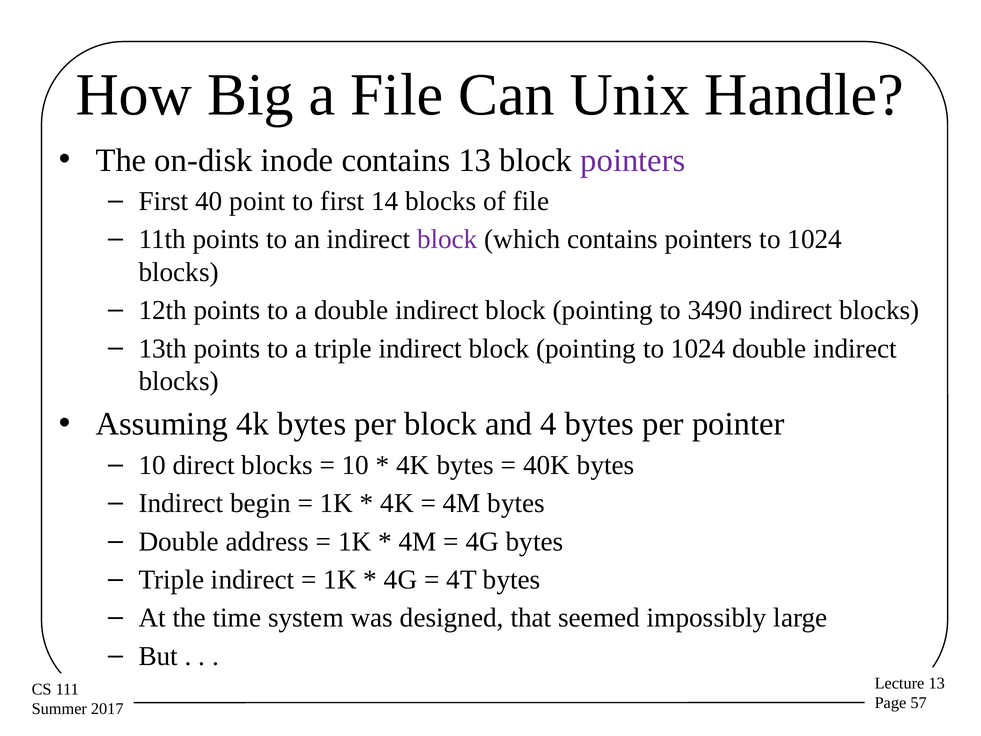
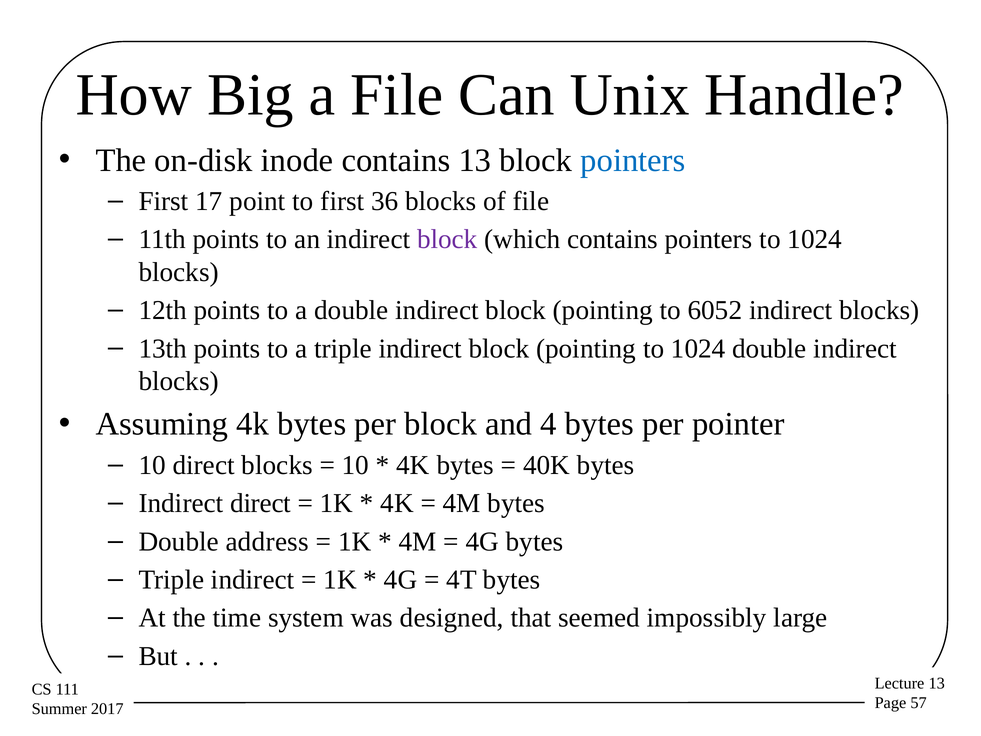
pointers at (633, 160) colour: purple -> blue
40: 40 -> 17
14: 14 -> 36
3490: 3490 -> 6052
Indirect begin: begin -> direct
